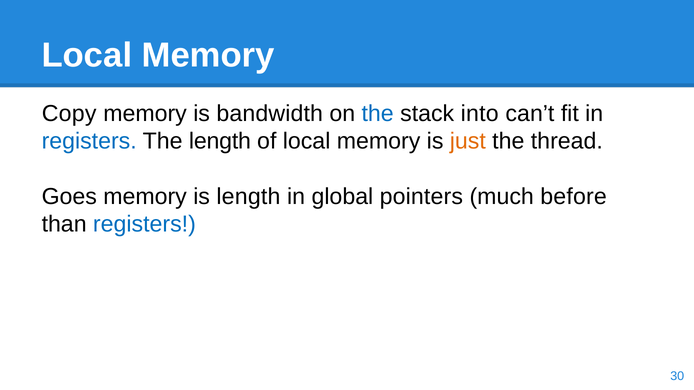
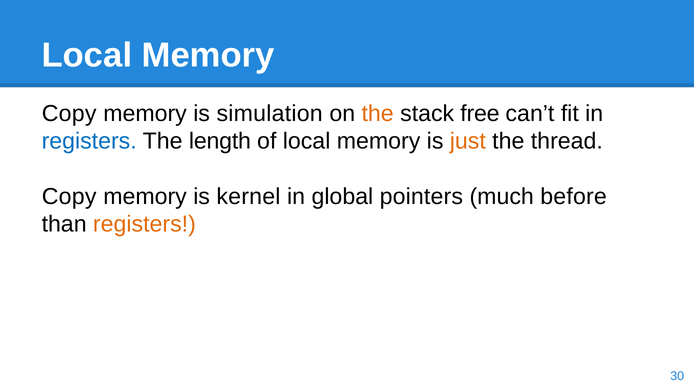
bandwidth: bandwidth -> simulation
the at (378, 114) colour: blue -> orange
into: into -> free
Goes at (69, 197): Goes -> Copy
is length: length -> kernel
registers at (144, 225) colour: blue -> orange
